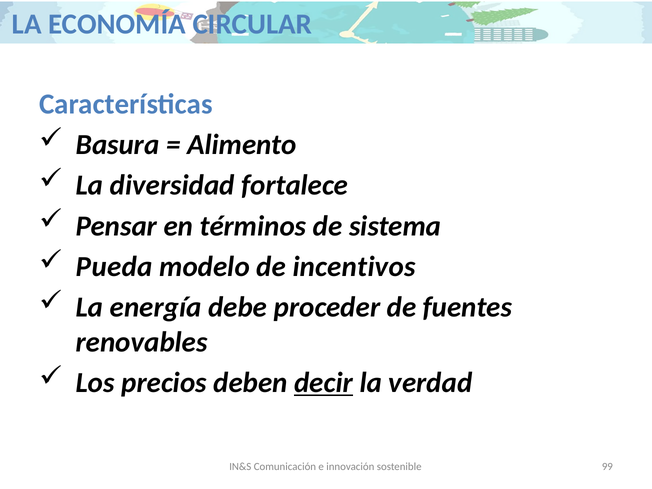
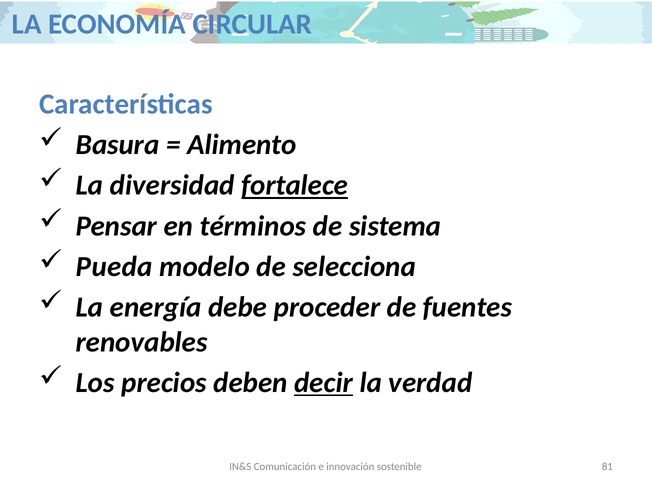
fortalece underline: none -> present
incentivos: incentivos -> selecciona
99: 99 -> 81
